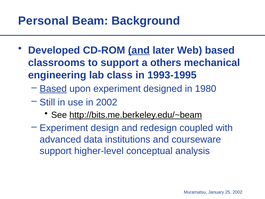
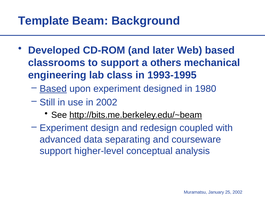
Personal: Personal -> Template
and at (139, 50) underline: present -> none
institutions: institutions -> separating
